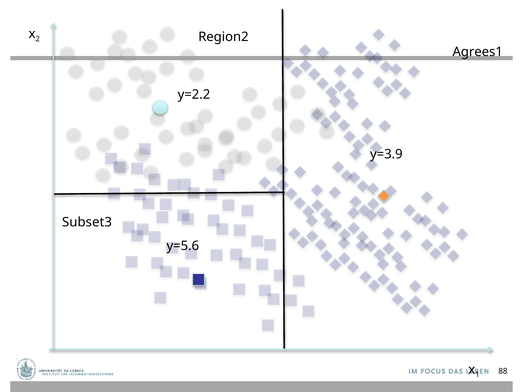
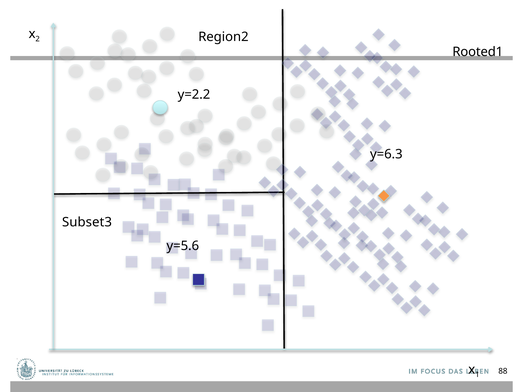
Agrees1: Agrees1 -> Rooted1
y=3.9: y=3.9 -> y=6.3
